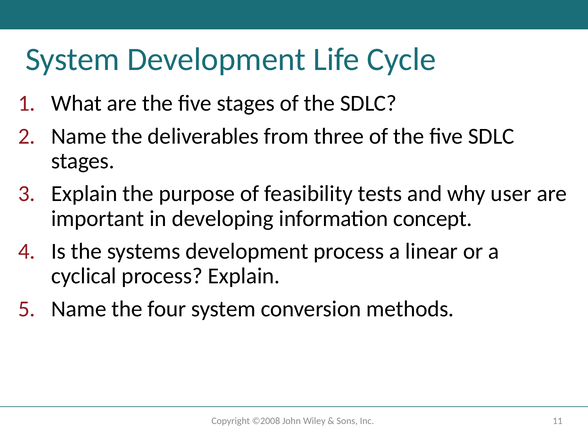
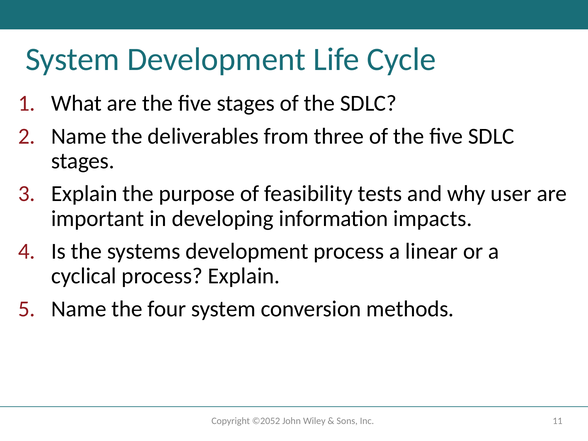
concept: concept -> impacts
©2008: ©2008 -> ©2052
